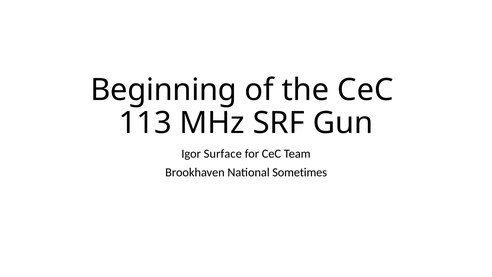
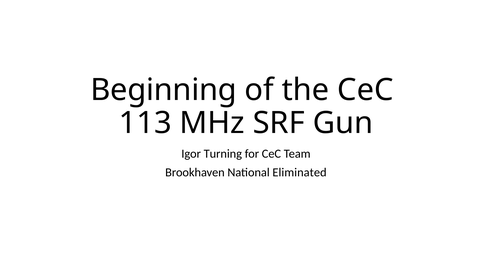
Surface: Surface -> Turning
Sometimes: Sometimes -> Eliminated
